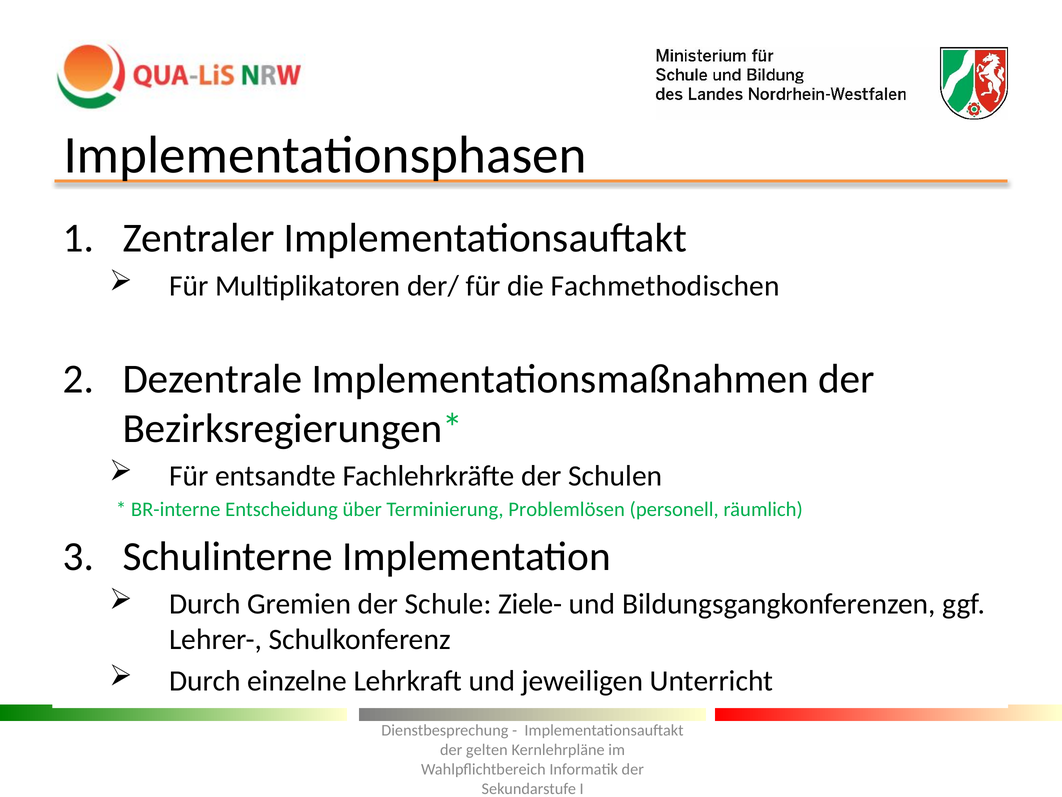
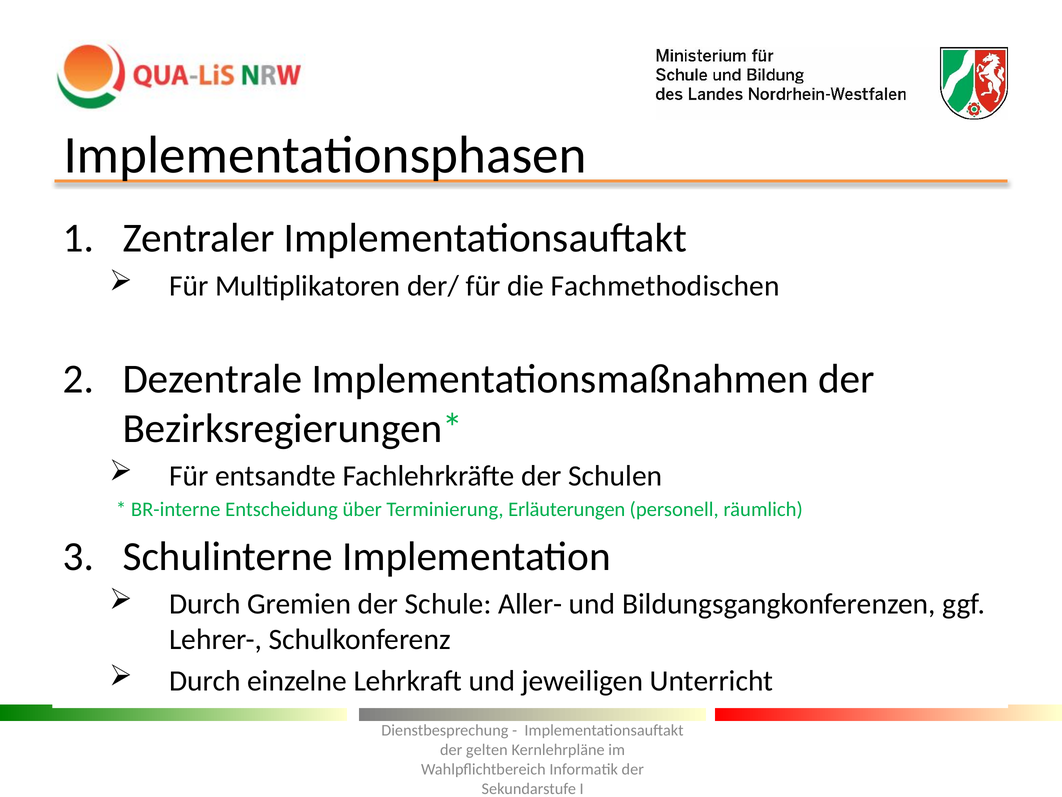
Problemlösen: Problemlösen -> Erläuterungen
Ziele-: Ziele- -> Aller-
